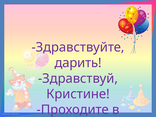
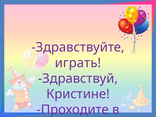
дарить: дарить -> играть
